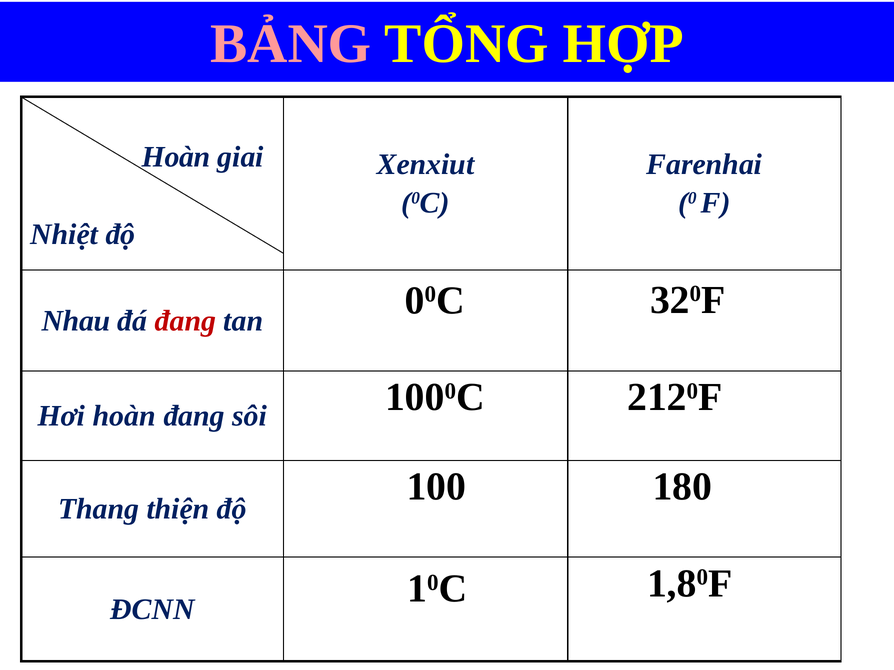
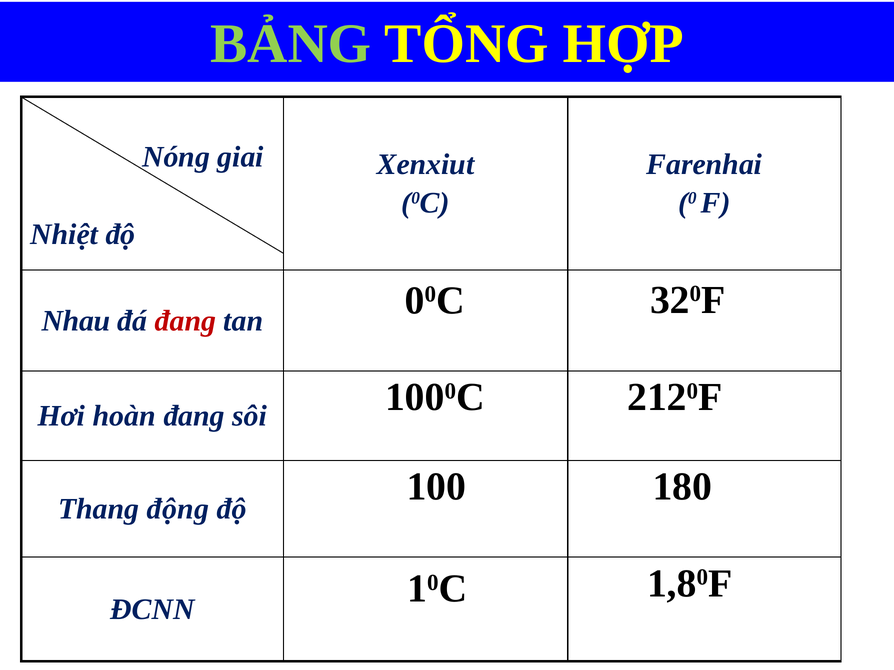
BẢNG colour: pink -> light green
Hoàn at (176, 157): Hoàn -> Nóng
thiện: thiện -> động
